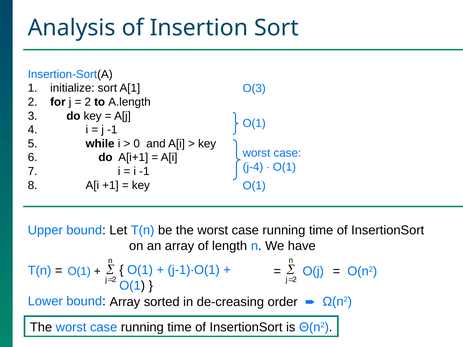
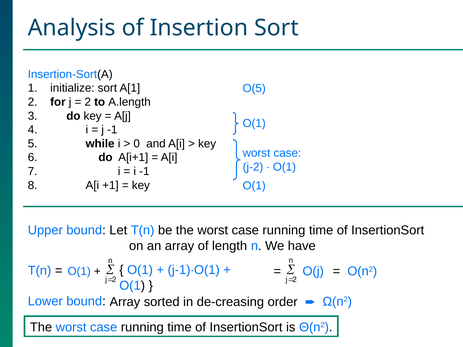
O(3: O(3 -> O(5
j-4: j-4 -> j-2
